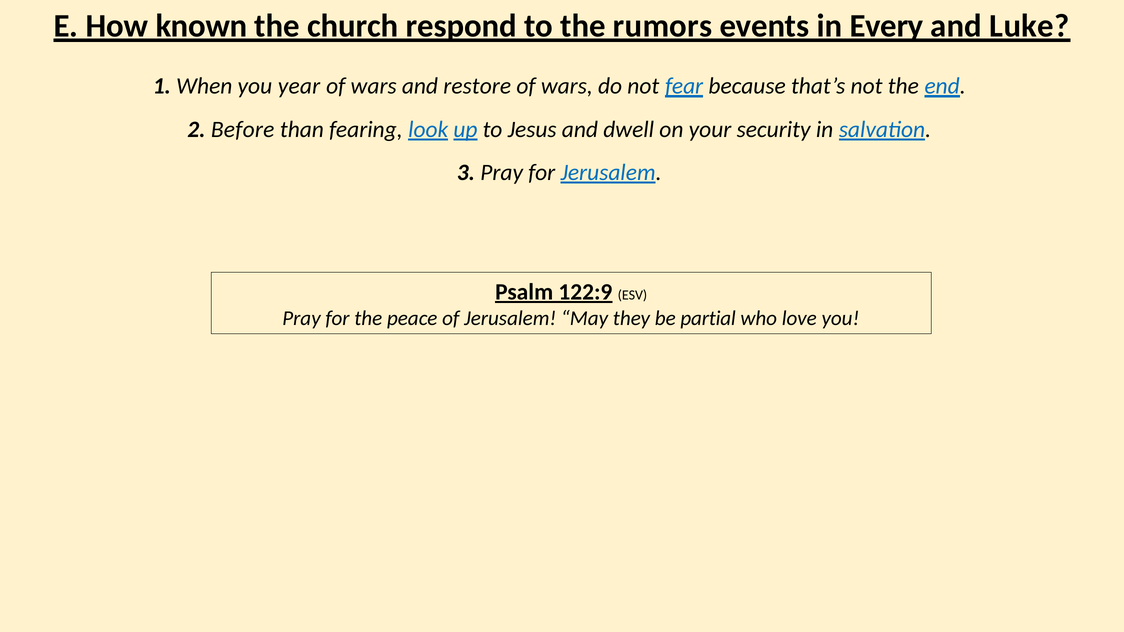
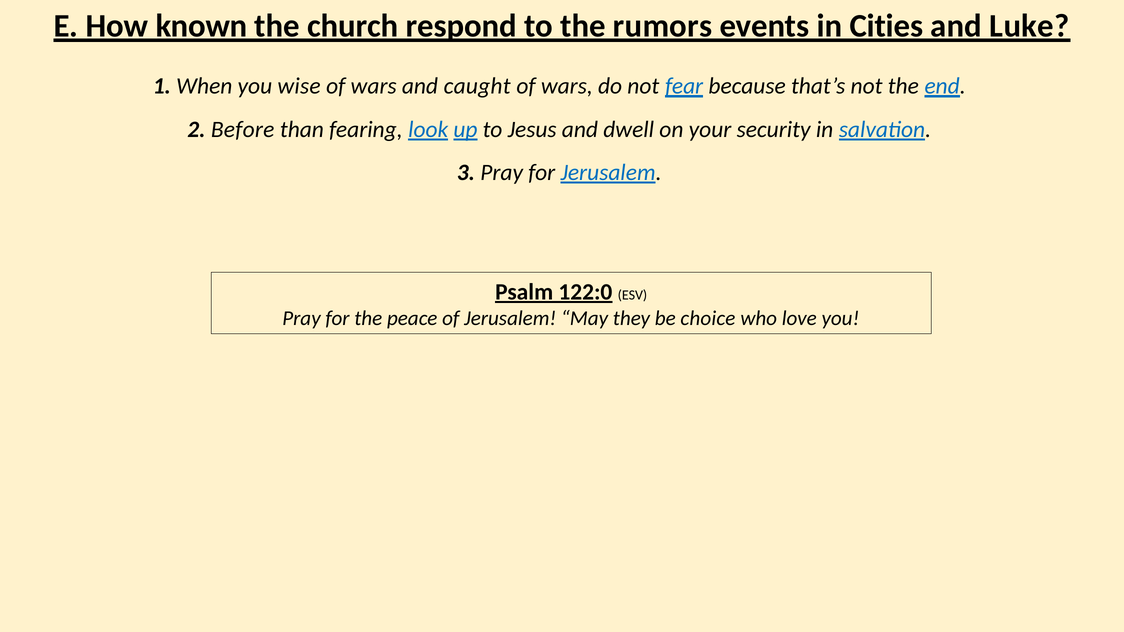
Every: Every -> Cities
year: year -> wise
restore: restore -> caught
122:9: 122:9 -> 122:0
partial: partial -> choice
